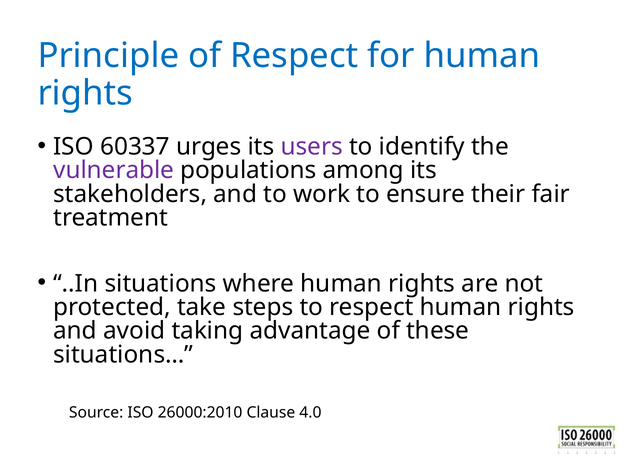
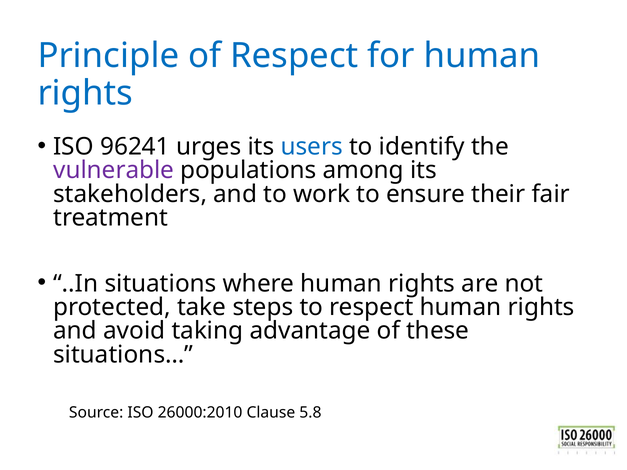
60337: 60337 -> 96241
users colour: purple -> blue
4.0: 4.0 -> 5.8
